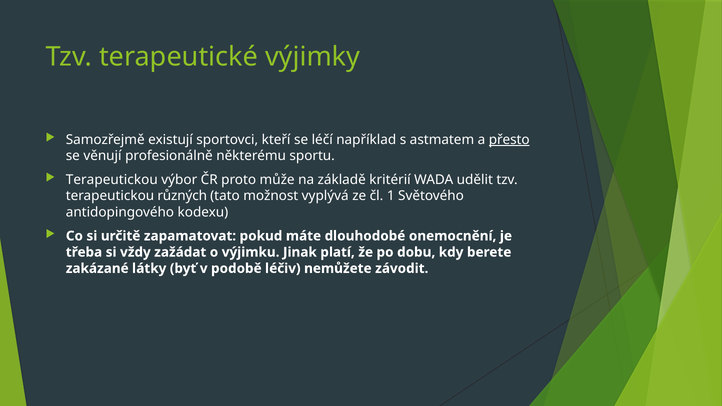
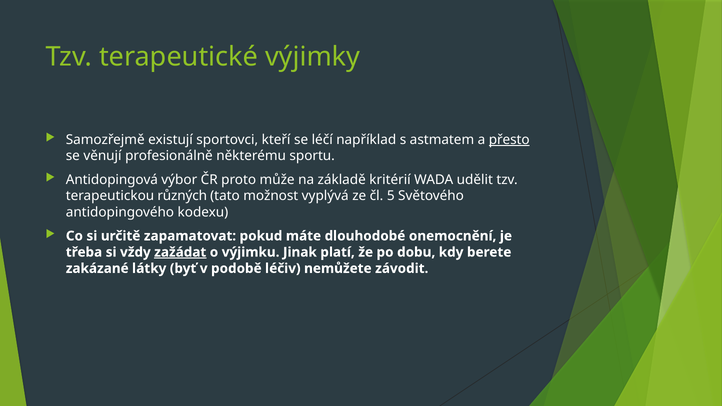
Terapeutickou at (112, 180): Terapeutickou -> Antidopingová
1: 1 -> 5
zažádat underline: none -> present
